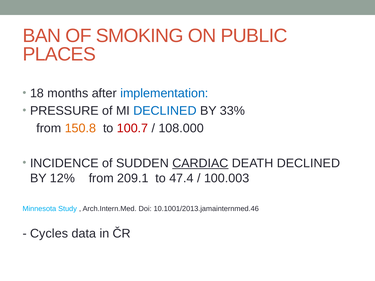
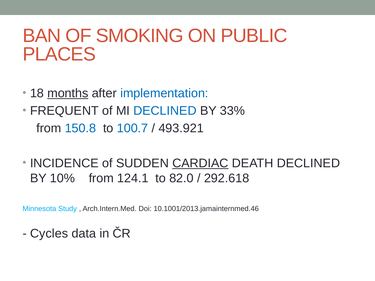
months underline: none -> present
PRESSURE: PRESSURE -> FREQUENT
150.8 colour: orange -> blue
100.7 colour: red -> blue
108.000: 108.000 -> 493.921
12%: 12% -> 10%
209.1: 209.1 -> 124.1
47.4: 47.4 -> 82.0
100.003: 100.003 -> 292.618
